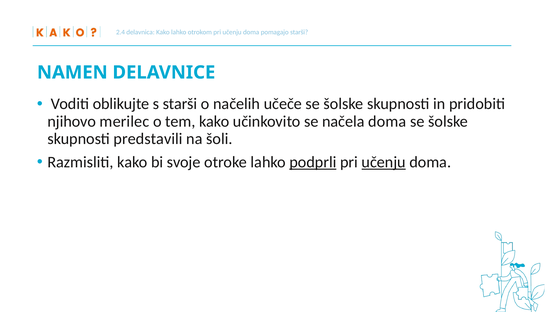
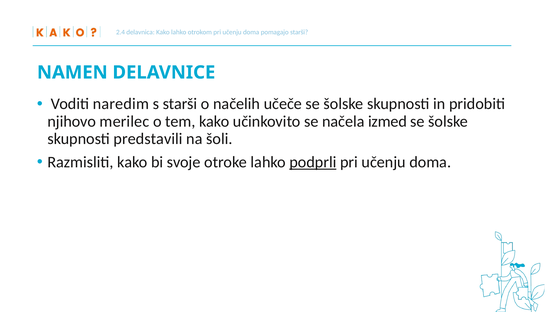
oblikujte: oblikujte -> naredim
načela doma: doma -> izmed
učenju at (384, 162) underline: present -> none
